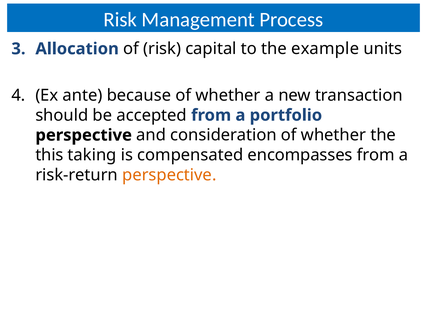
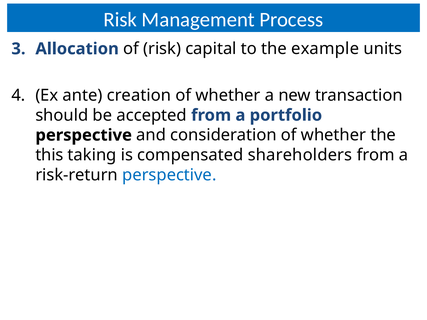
because: because -> creation
encompasses: encompasses -> shareholders
perspective at (169, 175) colour: orange -> blue
